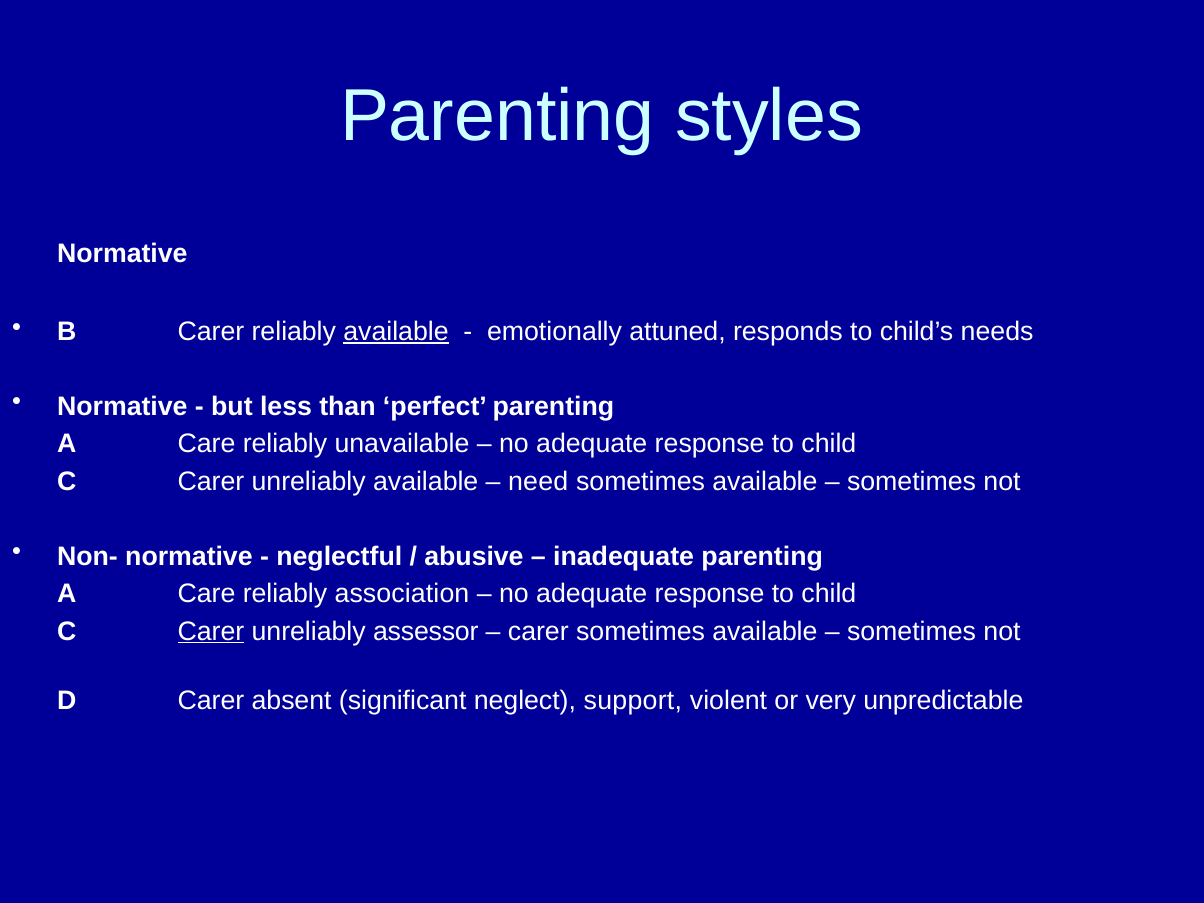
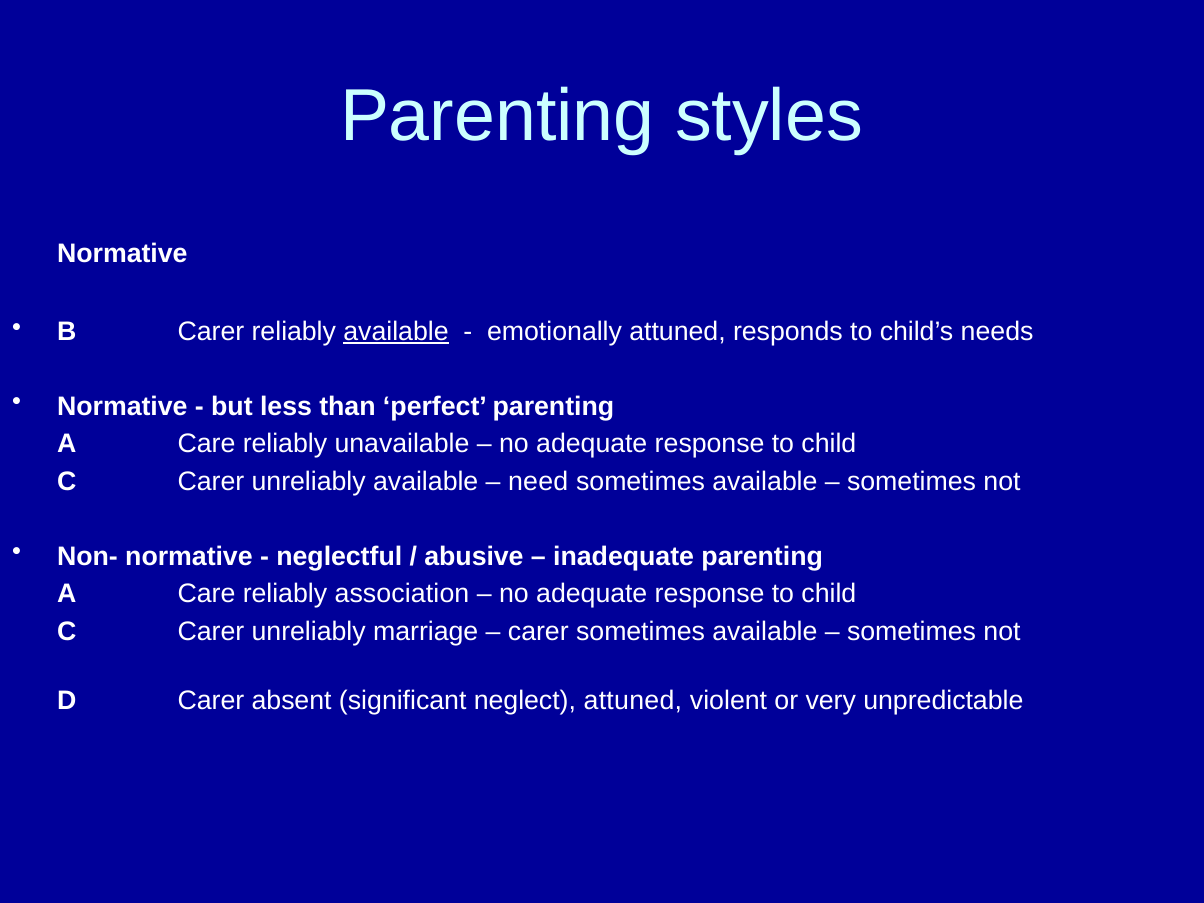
Carer at (211, 631) underline: present -> none
assessor: assessor -> marriage
neglect support: support -> attuned
